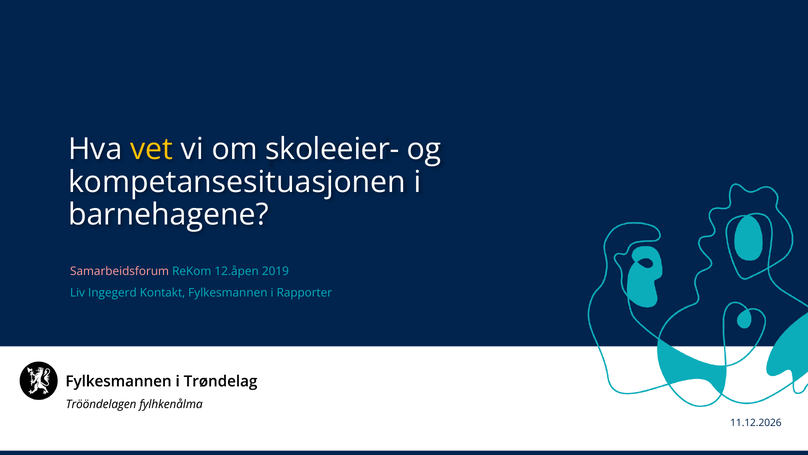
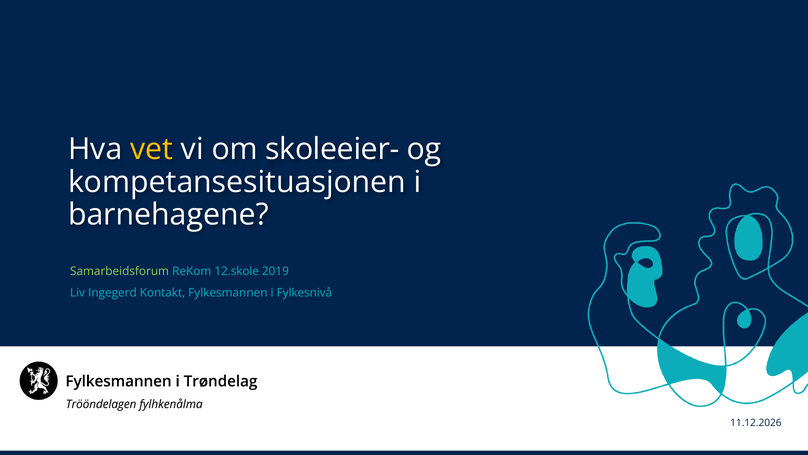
Samarbeidsforum colour: pink -> light green
12.åpen: 12.åpen -> 12.skole
Rapporter: Rapporter -> Fylkesnivå
